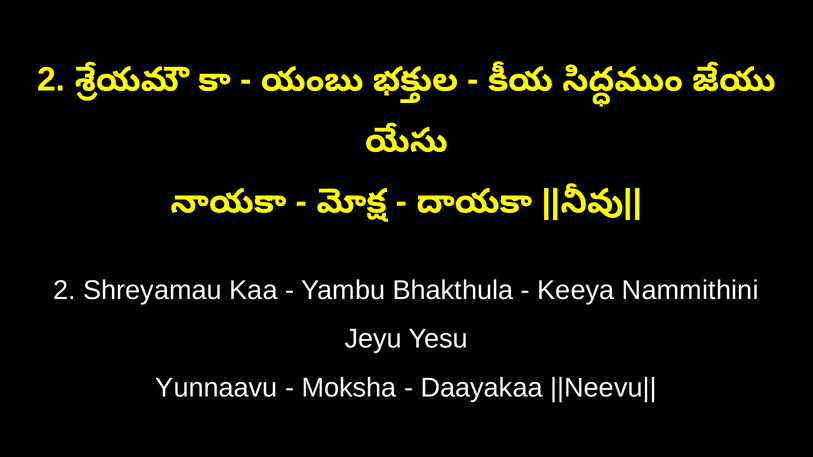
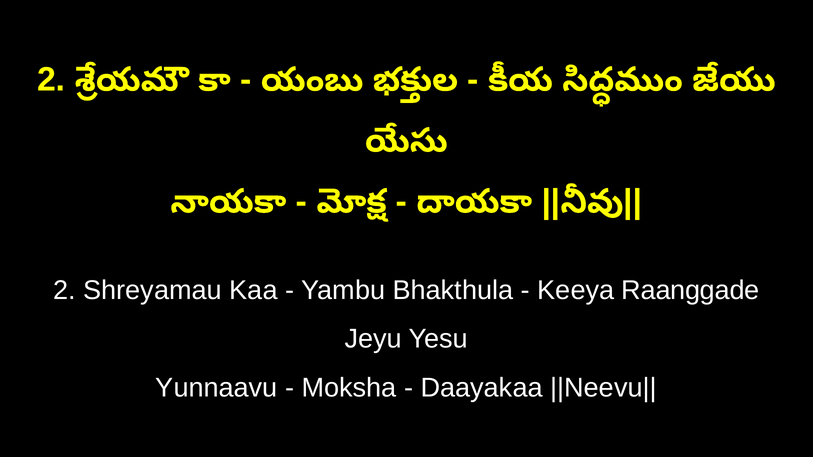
Nammithini: Nammithini -> Raanggade
